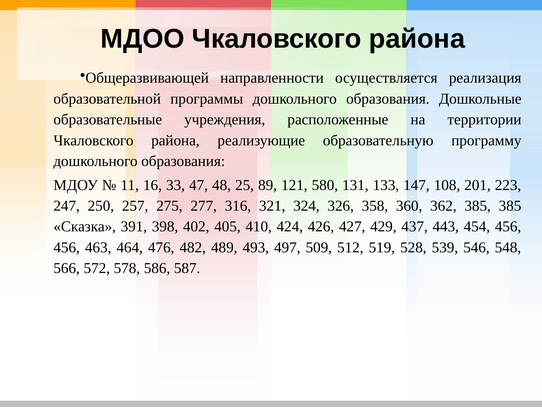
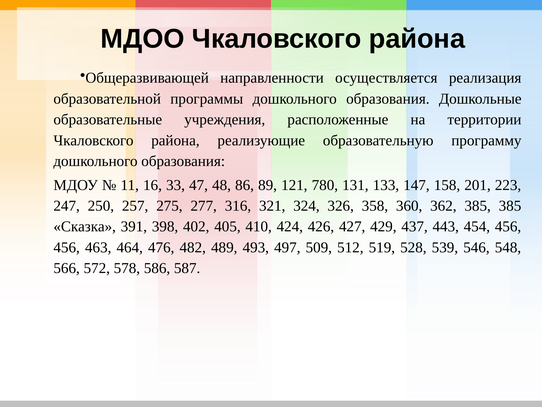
25: 25 -> 86
580: 580 -> 780
108: 108 -> 158
